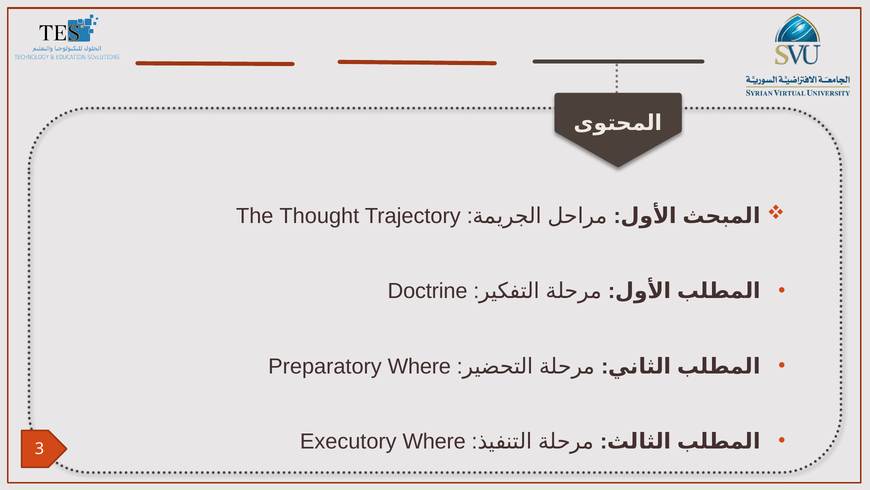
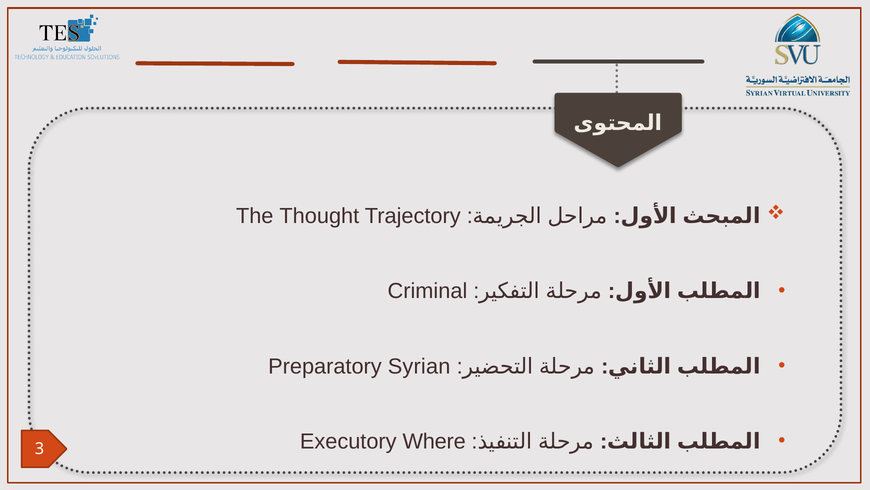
Doctrine: Doctrine -> Criminal
Preparatory Where: Where -> Syrian
